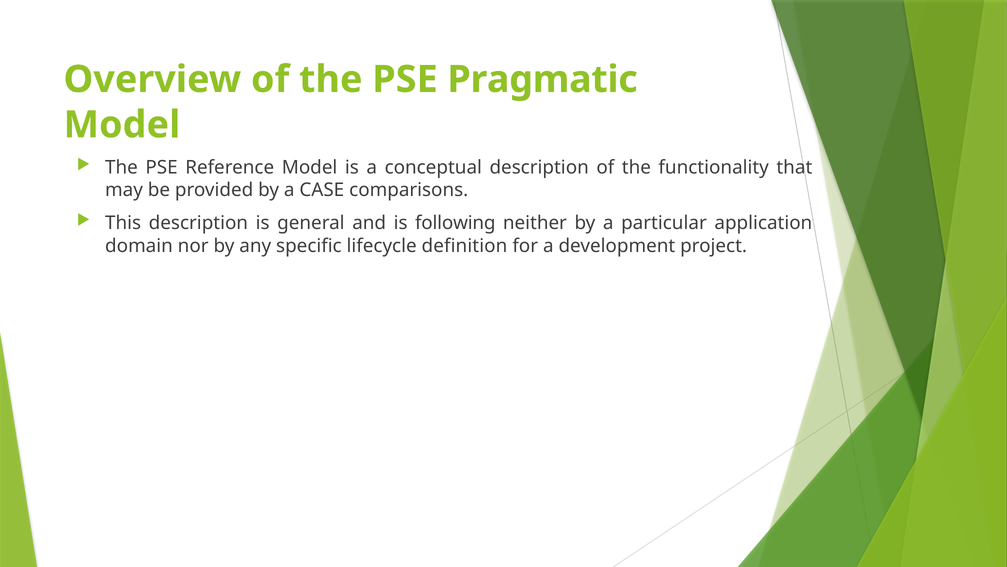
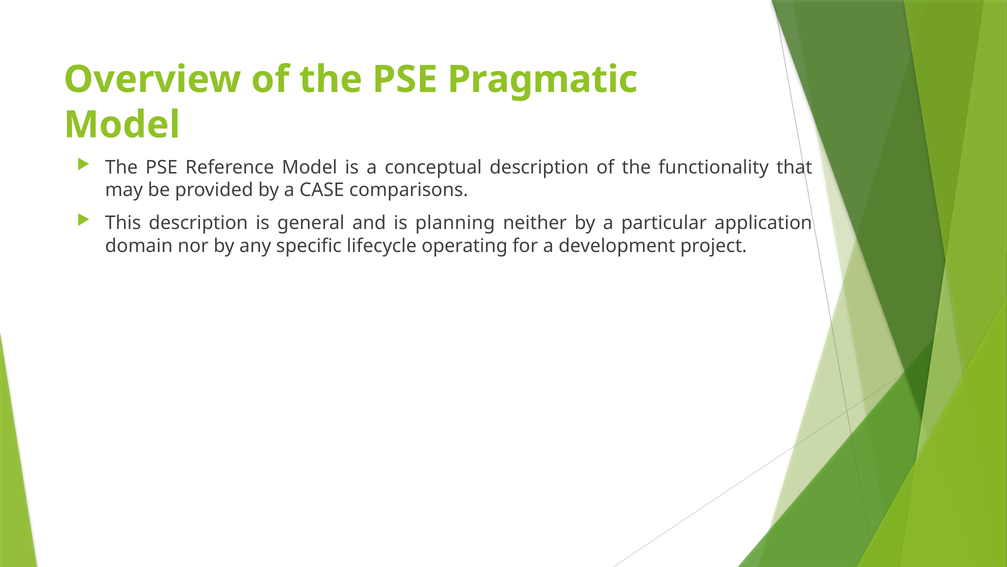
following: following -> planning
definition: definition -> operating
